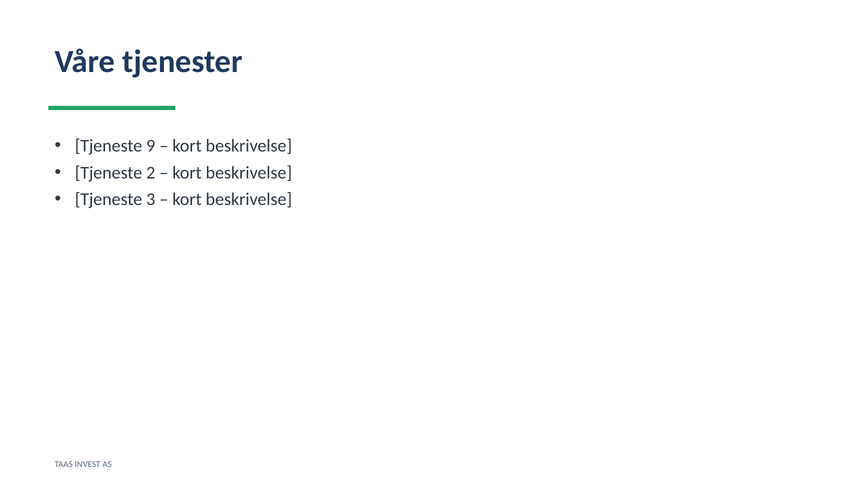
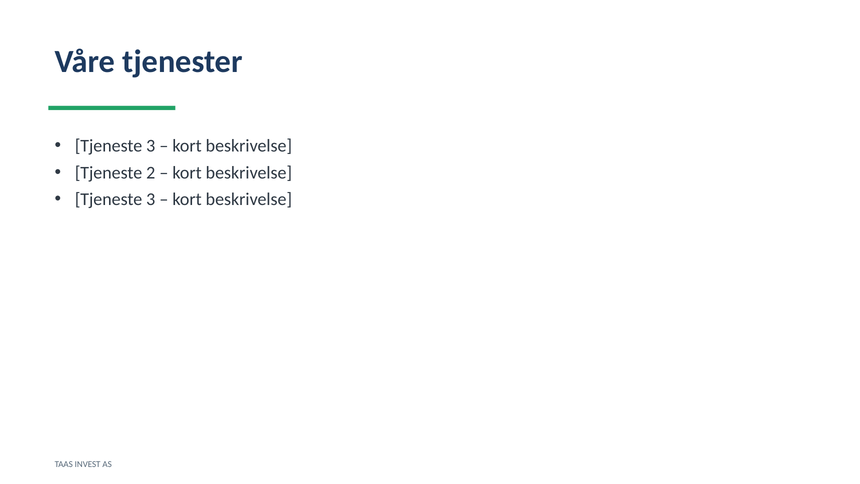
9 at (151, 146): 9 -> 3
